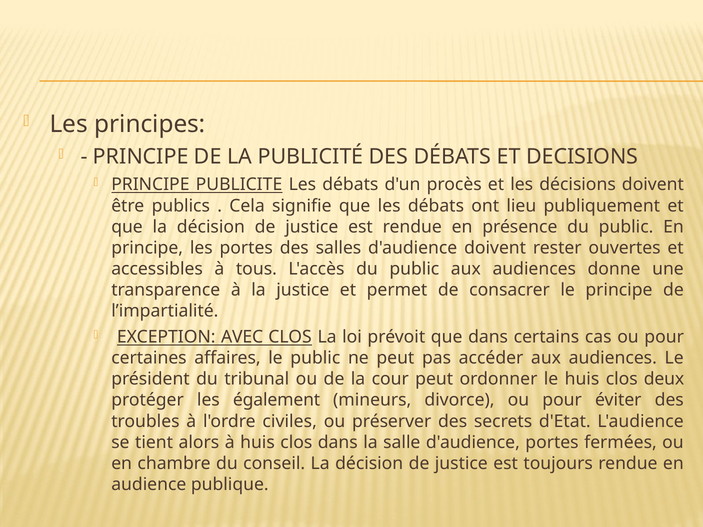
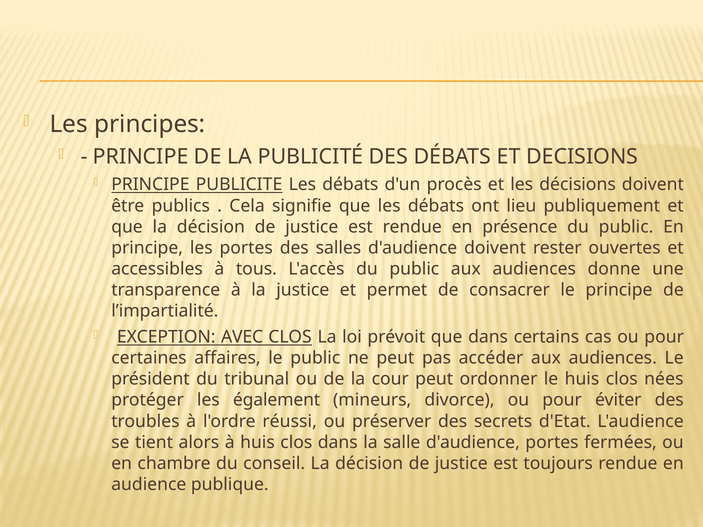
deux: deux -> nées
civiles: civiles -> réussi
